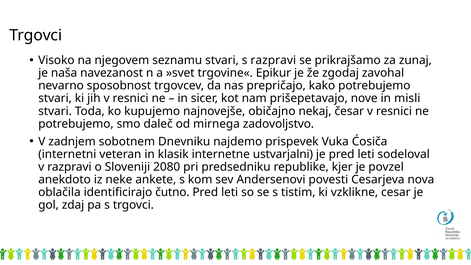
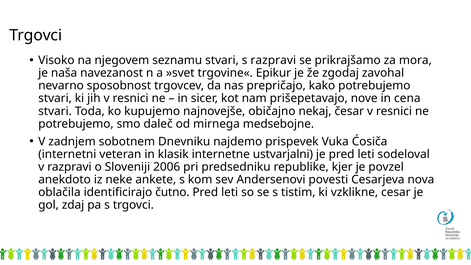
zunaj: zunaj -> mora
misli: misli -> cena
zadovoljstvo: zadovoljstvo -> medsebojne
2080: 2080 -> 2006
